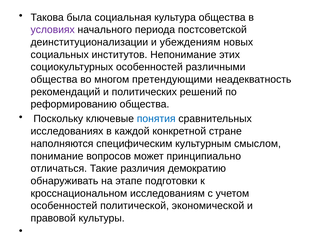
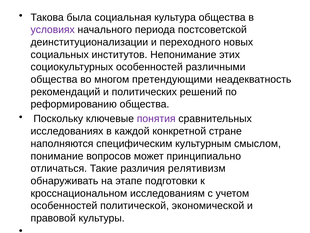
убеждениям: убеждениям -> переходного
понятия colour: blue -> purple
демократию: демократию -> релятивизм
